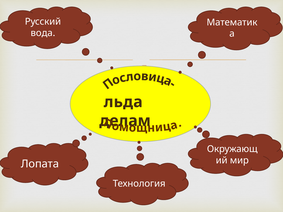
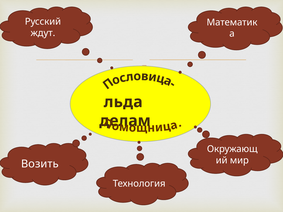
вода: вода -> ждут
Лопата: Лопата -> Возить
